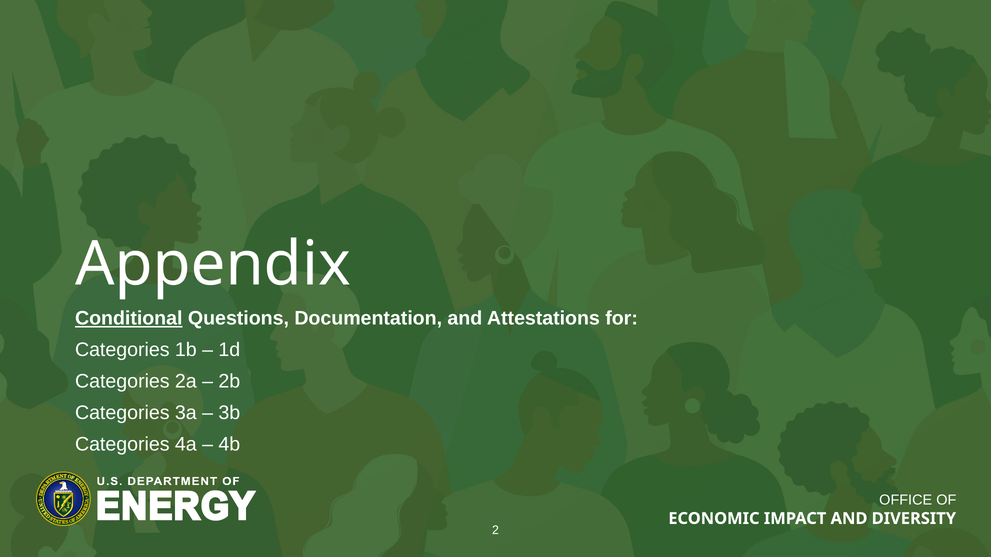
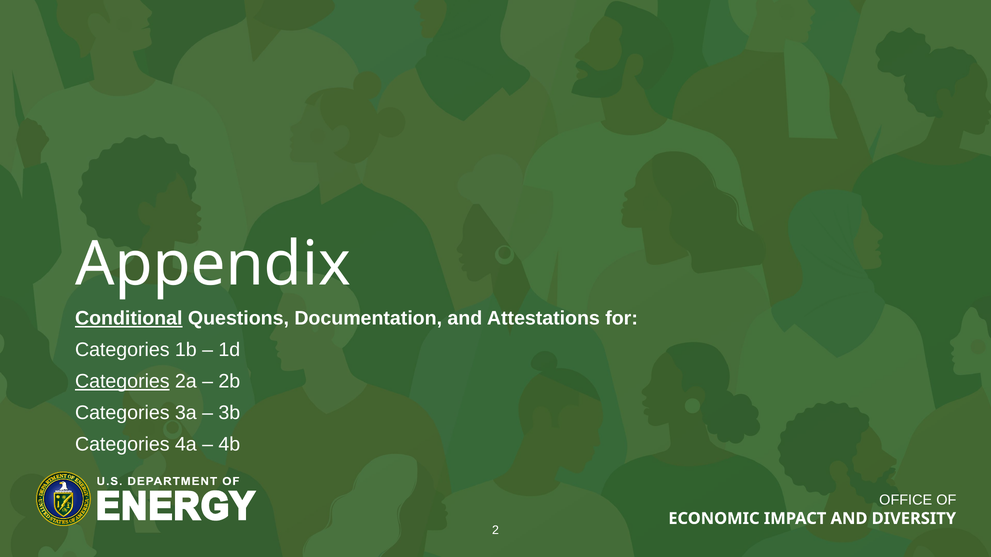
Categories at (122, 382) underline: none -> present
